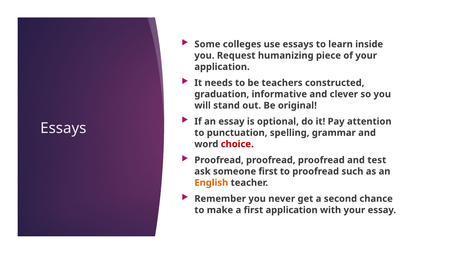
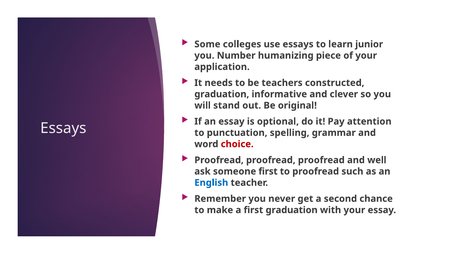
inside: inside -> junior
Request: Request -> Number
test: test -> well
English colour: orange -> blue
first application: application -> graduation
